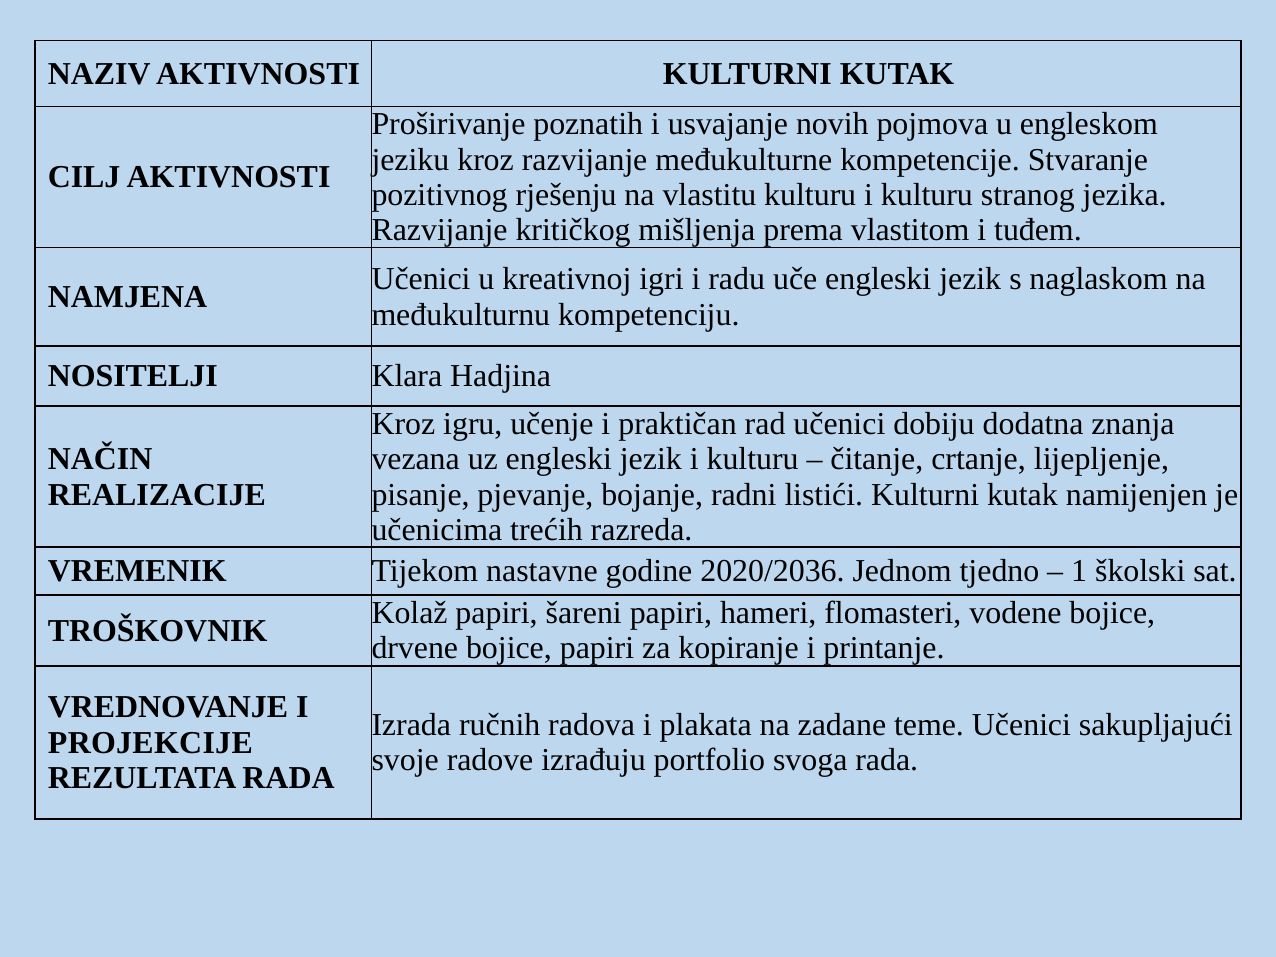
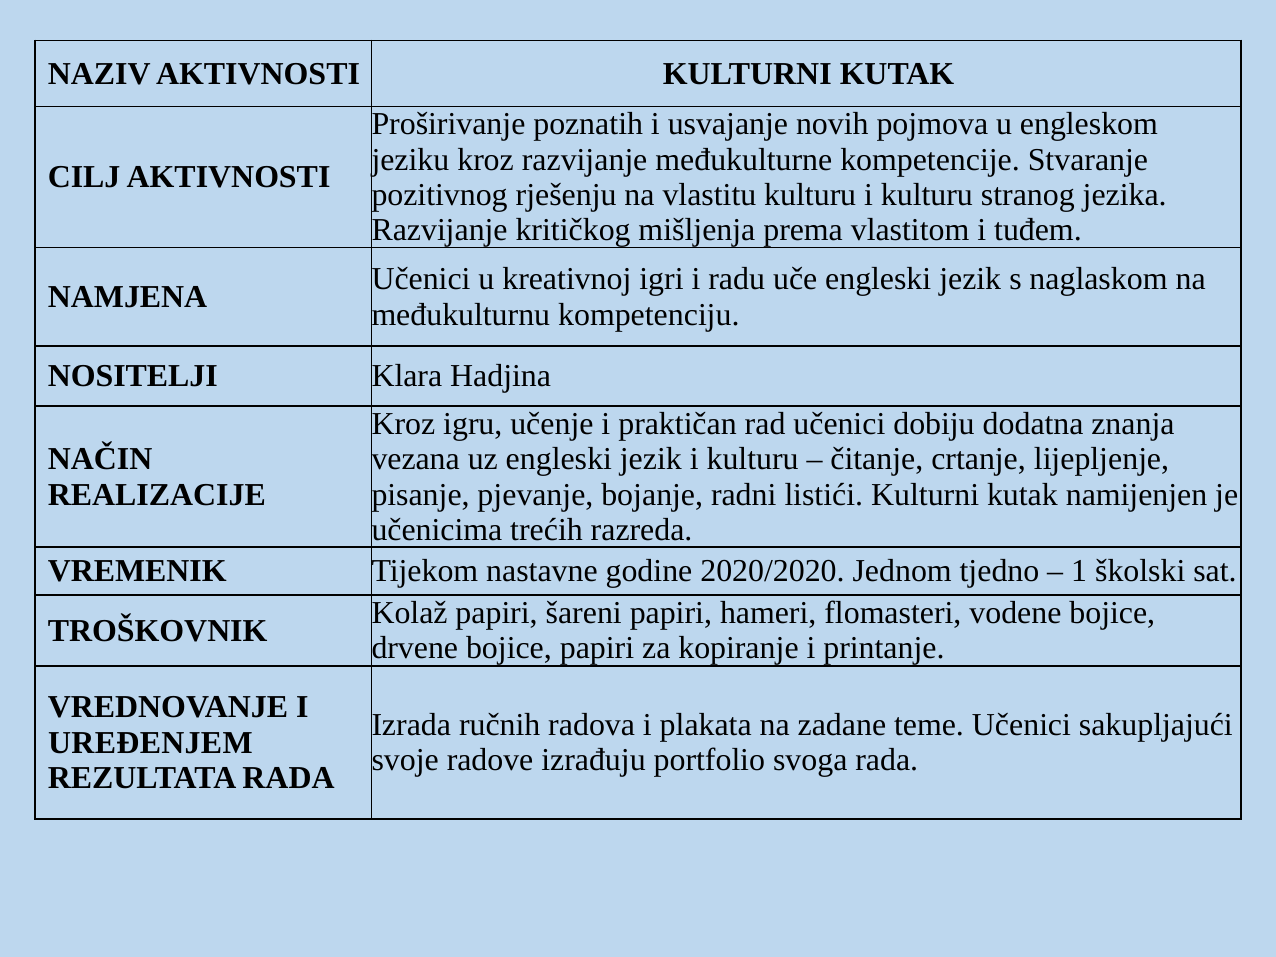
2020/2036: 2020/2036 -> 2020/2020
PROJEKCIJE: PROJEKCIJE -> UREĐENJEM
